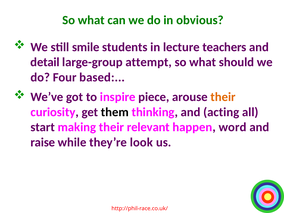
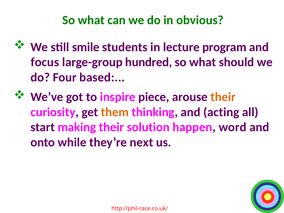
teachers: teachers -> program
detail: detail -> focus
attempt: attempt -> hundred
them colour: black -> orange
relevant: relevant -> solution
raise: raise -> onto
look: look -> next
